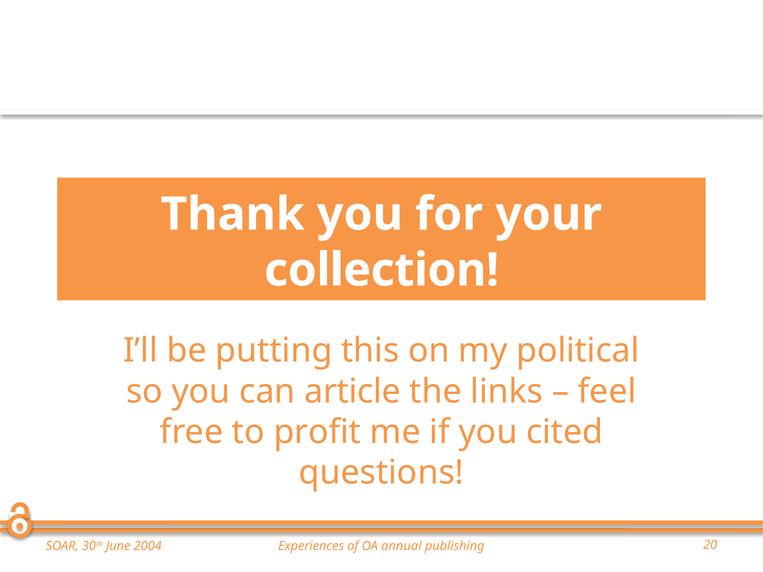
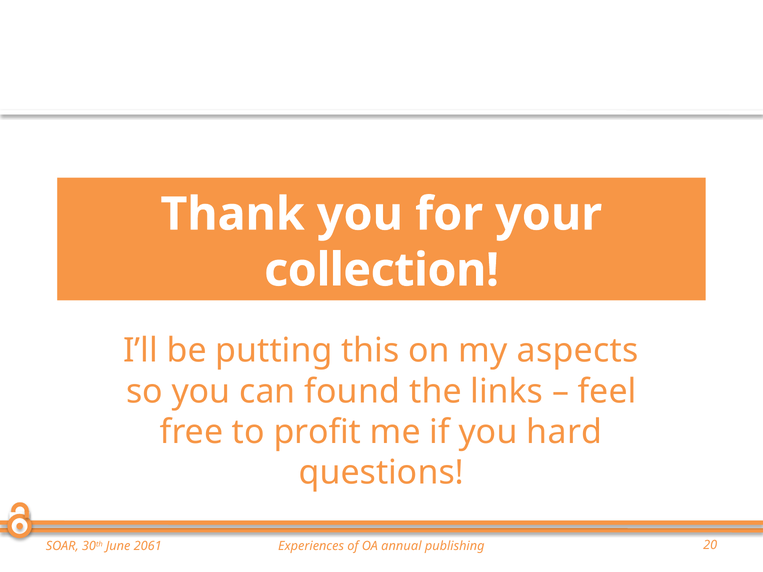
political: political -> aspects
article: article -> found
cited: cited -> hard
2004: 2004 -> 2061
